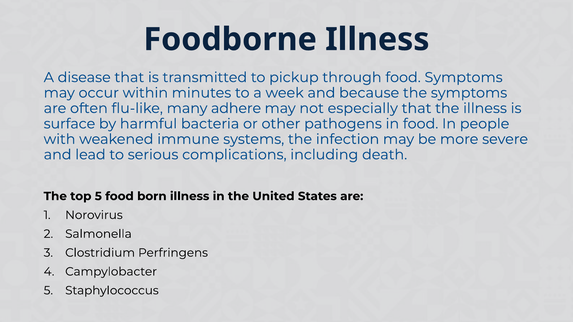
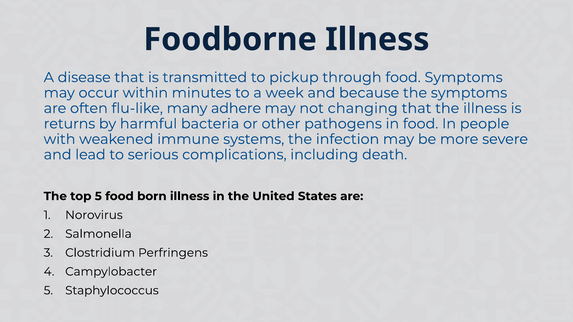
especially: especially -> changing
surface: surface -> returns
